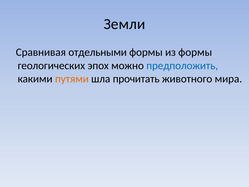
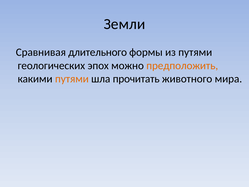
отдельными: отдельными -> длительного
из формы: формы -> путями
предположить colour: blue -> orange
